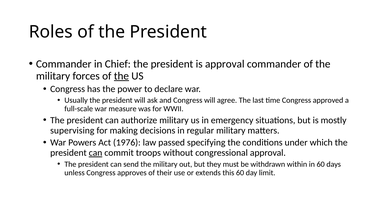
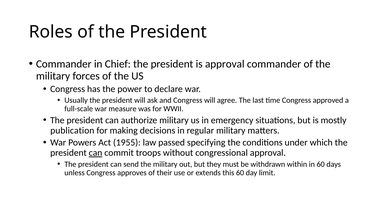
the at (121, 76) underline: present -> none
supervising: supervising -> publication
1976: 1976 -> 1955
